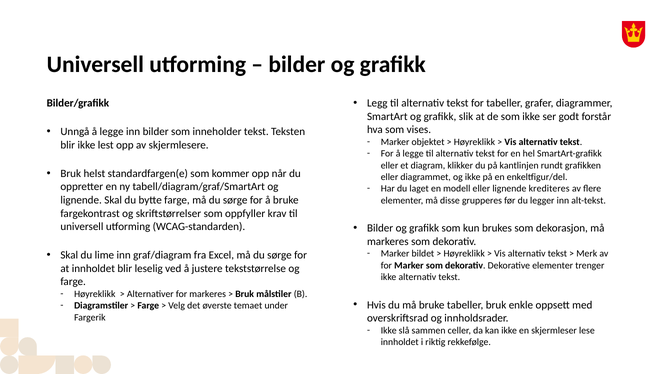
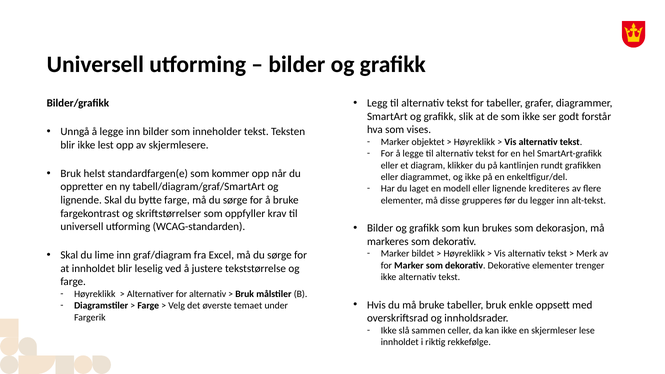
for markeres: markeres -> alternativ
